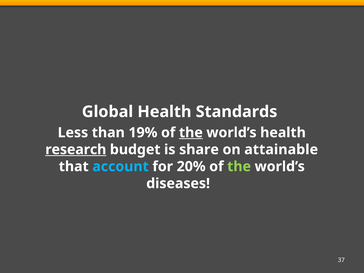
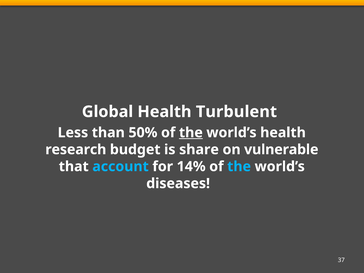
Standards: Standards -> Turbulent
19%: 19% -> 50%
research underline: present -> none
attainable: attainable -> vulnerable
20%: 20% -> 14%
the at (239, 167) colour: light green -> light blue
